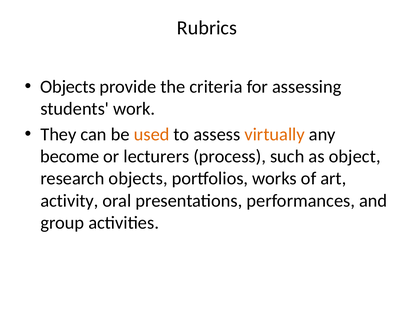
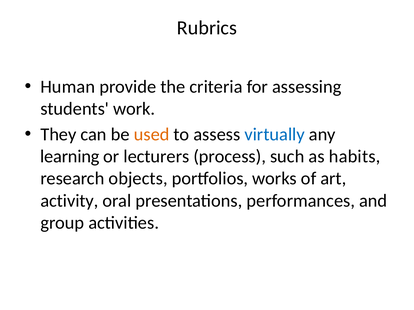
Objects at (68, 87): Objects -> Human
virtually colour: orange -> blue
become: become -> learning
object: object -> habits
